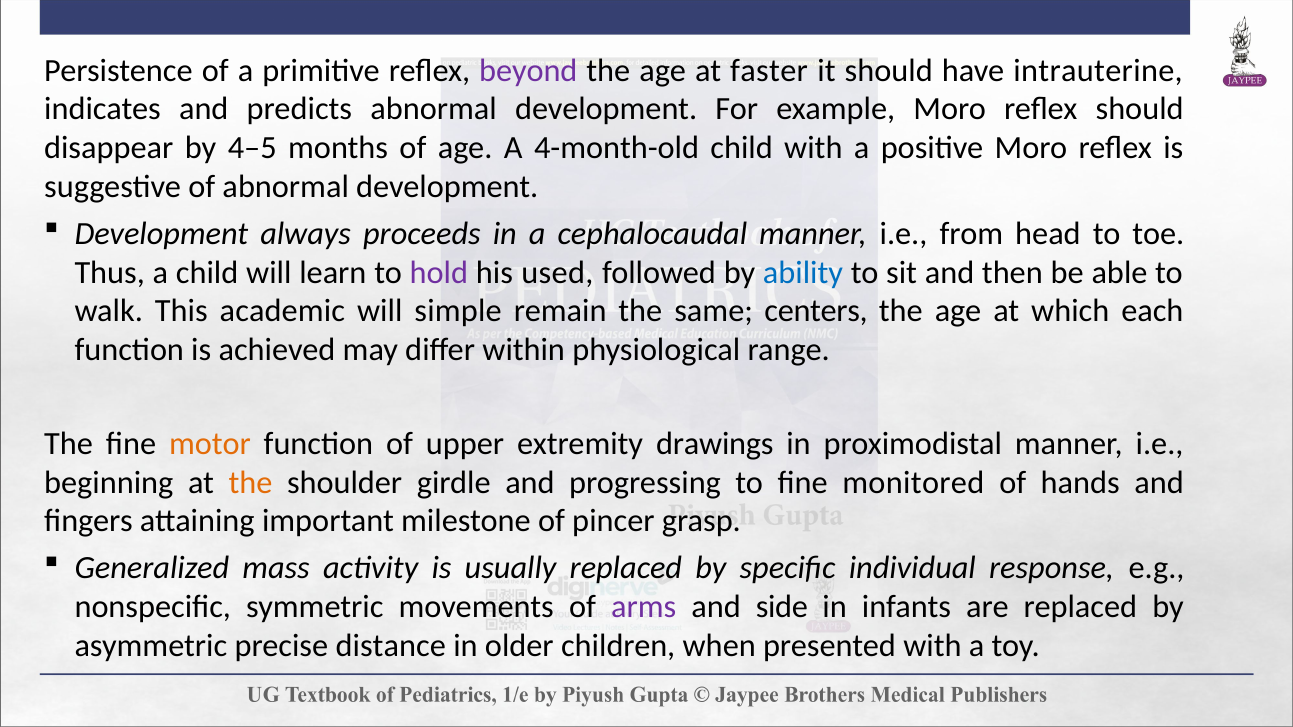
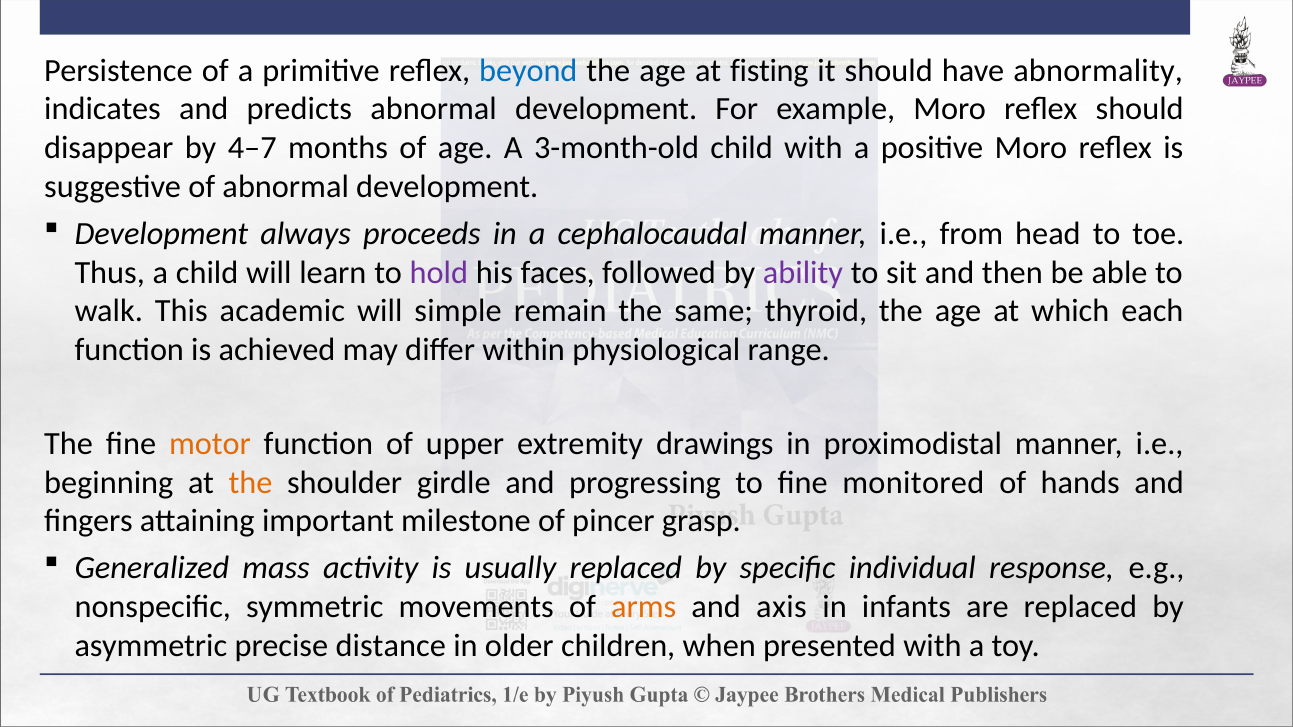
beyond colour: purple -> blue
faster: faster -> fisting
intrauterine: intrauterine -> abnormality
4–5: 4–5 -> 4–7
4-month-old: 4-month-old -> 3-month-old
used: used -> faces
ability colour: blue -> purple
centers: centers -> thyroid
arms colour: purple -> orange
side: side -> axis
